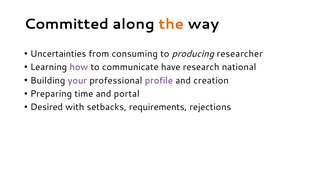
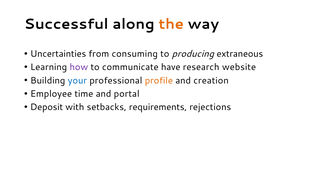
Committed: Committed -> Successful
researcher: researcher -> extraneous
national: national -> website
your colour: purple -> blue
profile colour: purple -> orange
Preparing: Preparing -> Employee
Desired: Desired -> Deposit
